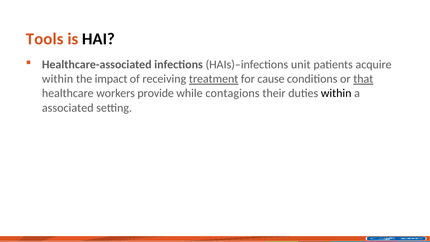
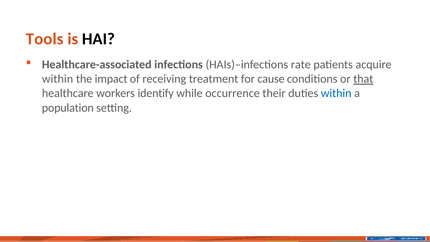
unit: unit -> rate
treatment underline: present -> none
provide: provide -> identify
contagions: contagions -> occurrence
within at (336, 93) colour: black -> blue
associated: associated -> population
